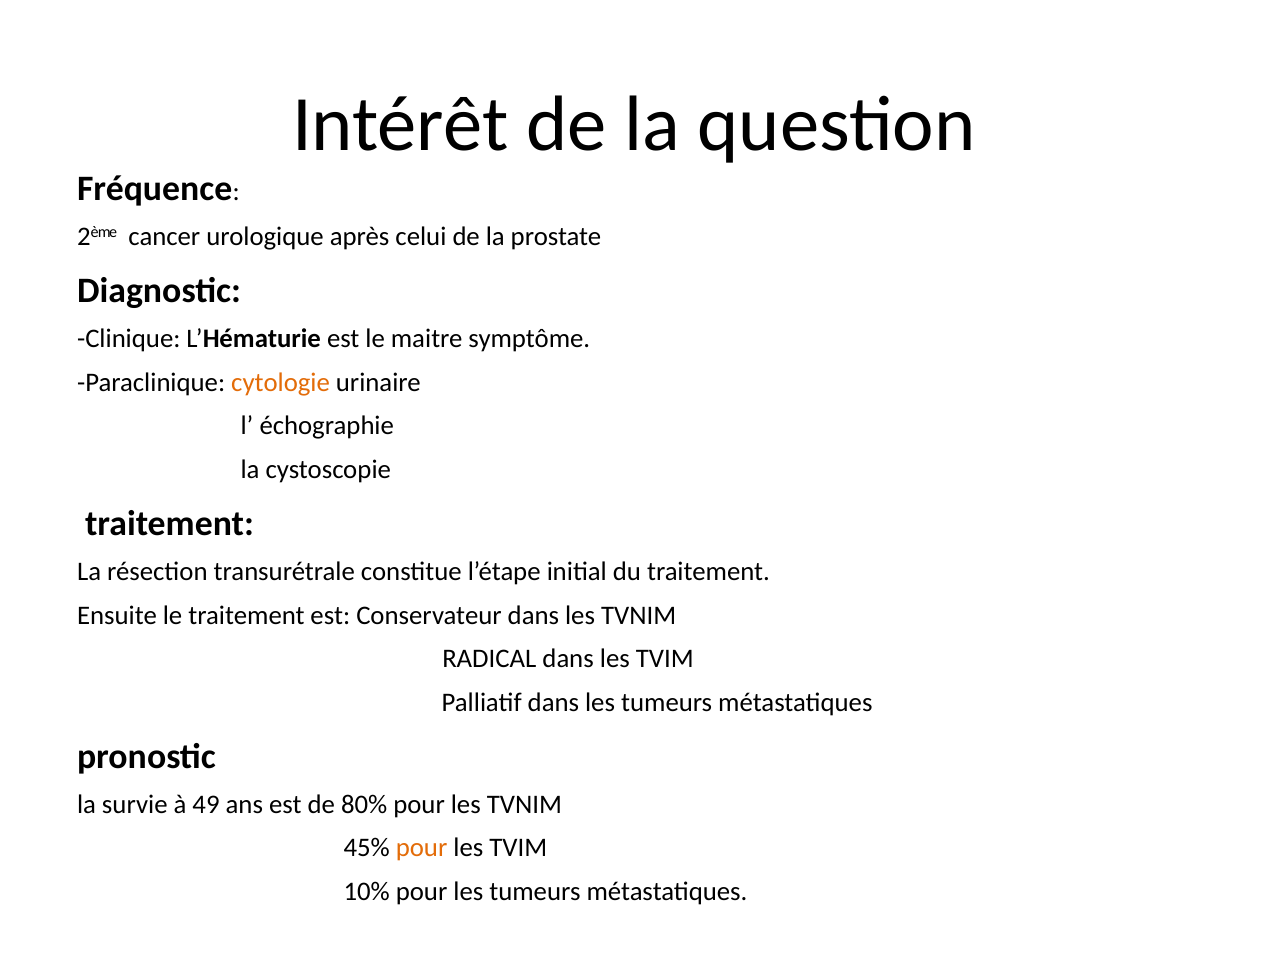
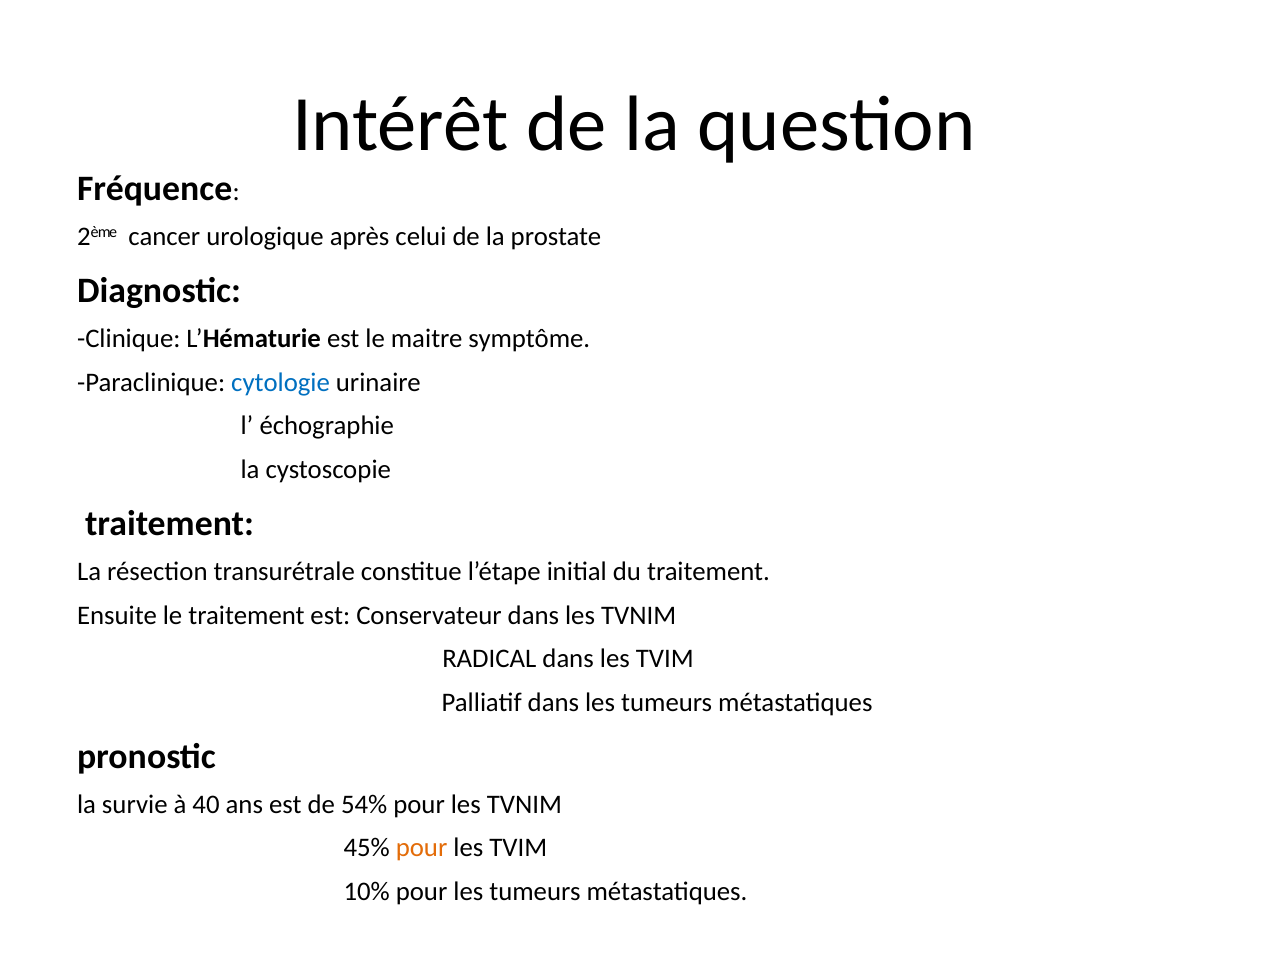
cytologie colour: orange -> blue
49: 49 -> 40
80%: 80% -> 54%
